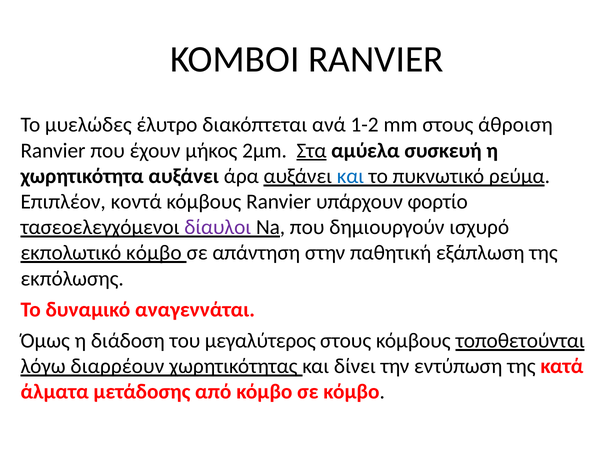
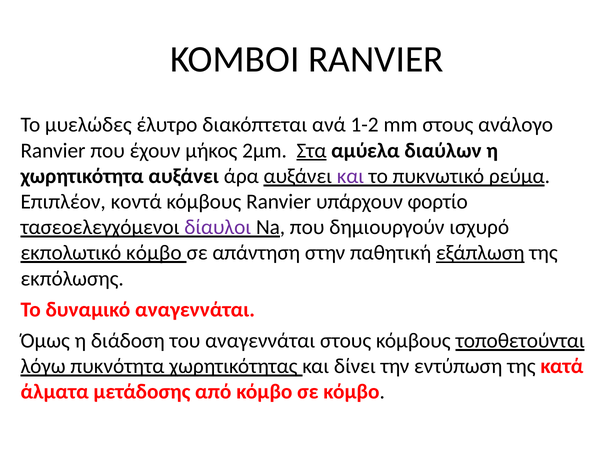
άθροιση: άθροιση -> ανάλογο
συσκευή: συσκευή -> διαύλων
και at (350, 176) colour: blue -> purple
εξάπλωση underline: none -> present
του μεγαλύτερος: μεγαλύτερος -> αναγεννάται
διαρρέουν: διαρρέουν -> πυκνότητα
